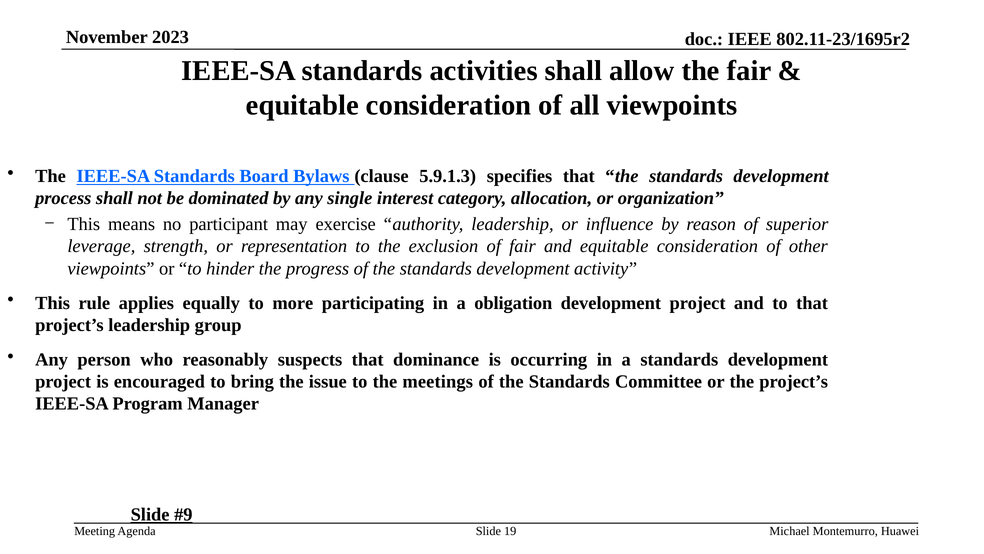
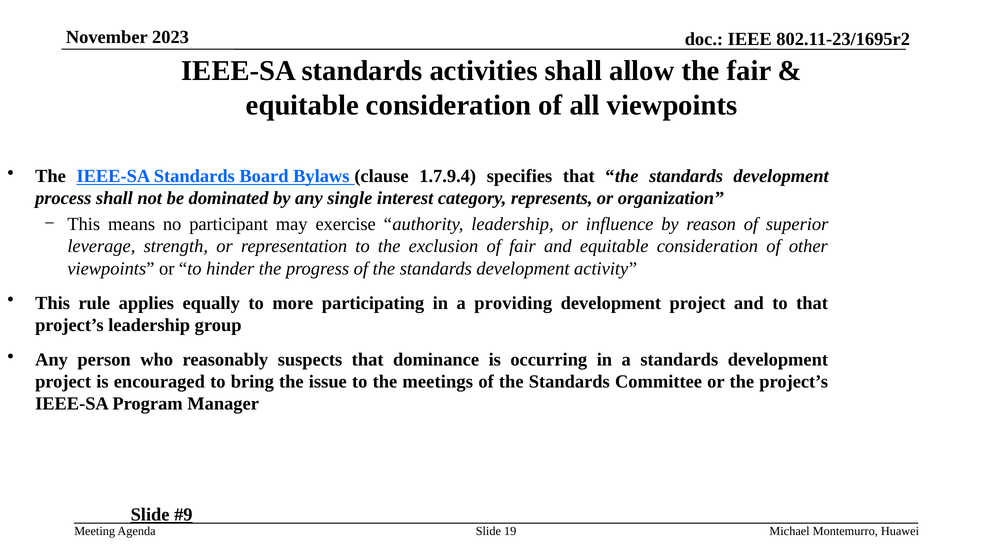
5.9.1.3: 5.9.1.3 -> 1.7.9.4
allocation: allocation -> represents
obligation: obligation -> providing
